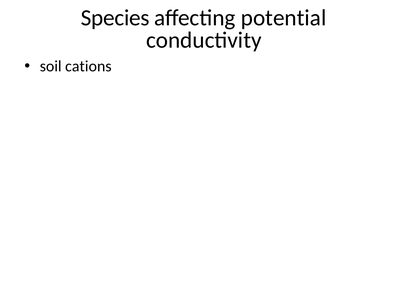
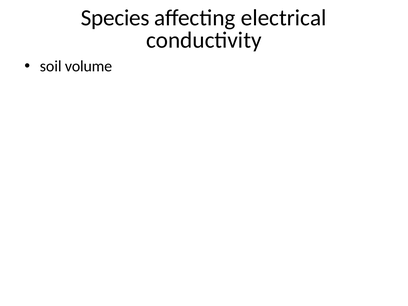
potential: potential -> electrical
cations: cations -> volume
